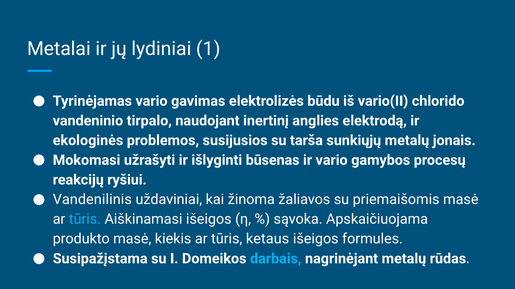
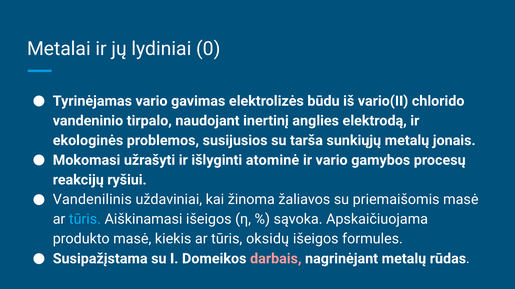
1: 1 -> 0
būsenas: būsenas -> atominė
ketaus: ketaus -> oksidų
darbais colour: light blue -> pink
